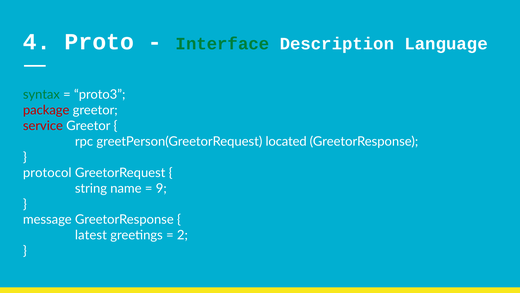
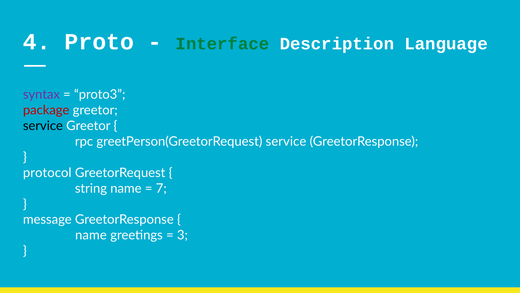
syntax colour: green -> purple
service at (43, 126) colour: red -> black
greetPerson(GreetorRequest located: located -> service
9: 9 -> 7
latest at (91, 235): latest -> name
2: 2 -> 3
